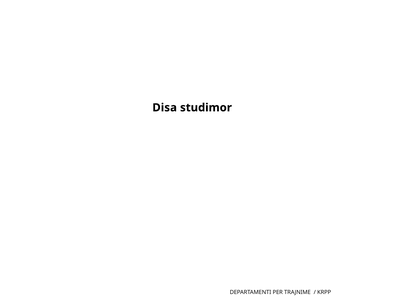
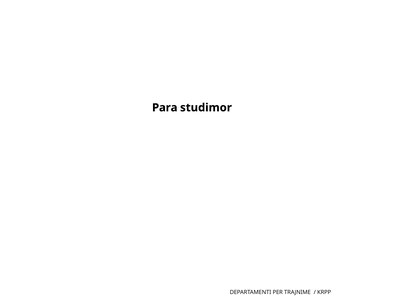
Disa: Disa -> Para
